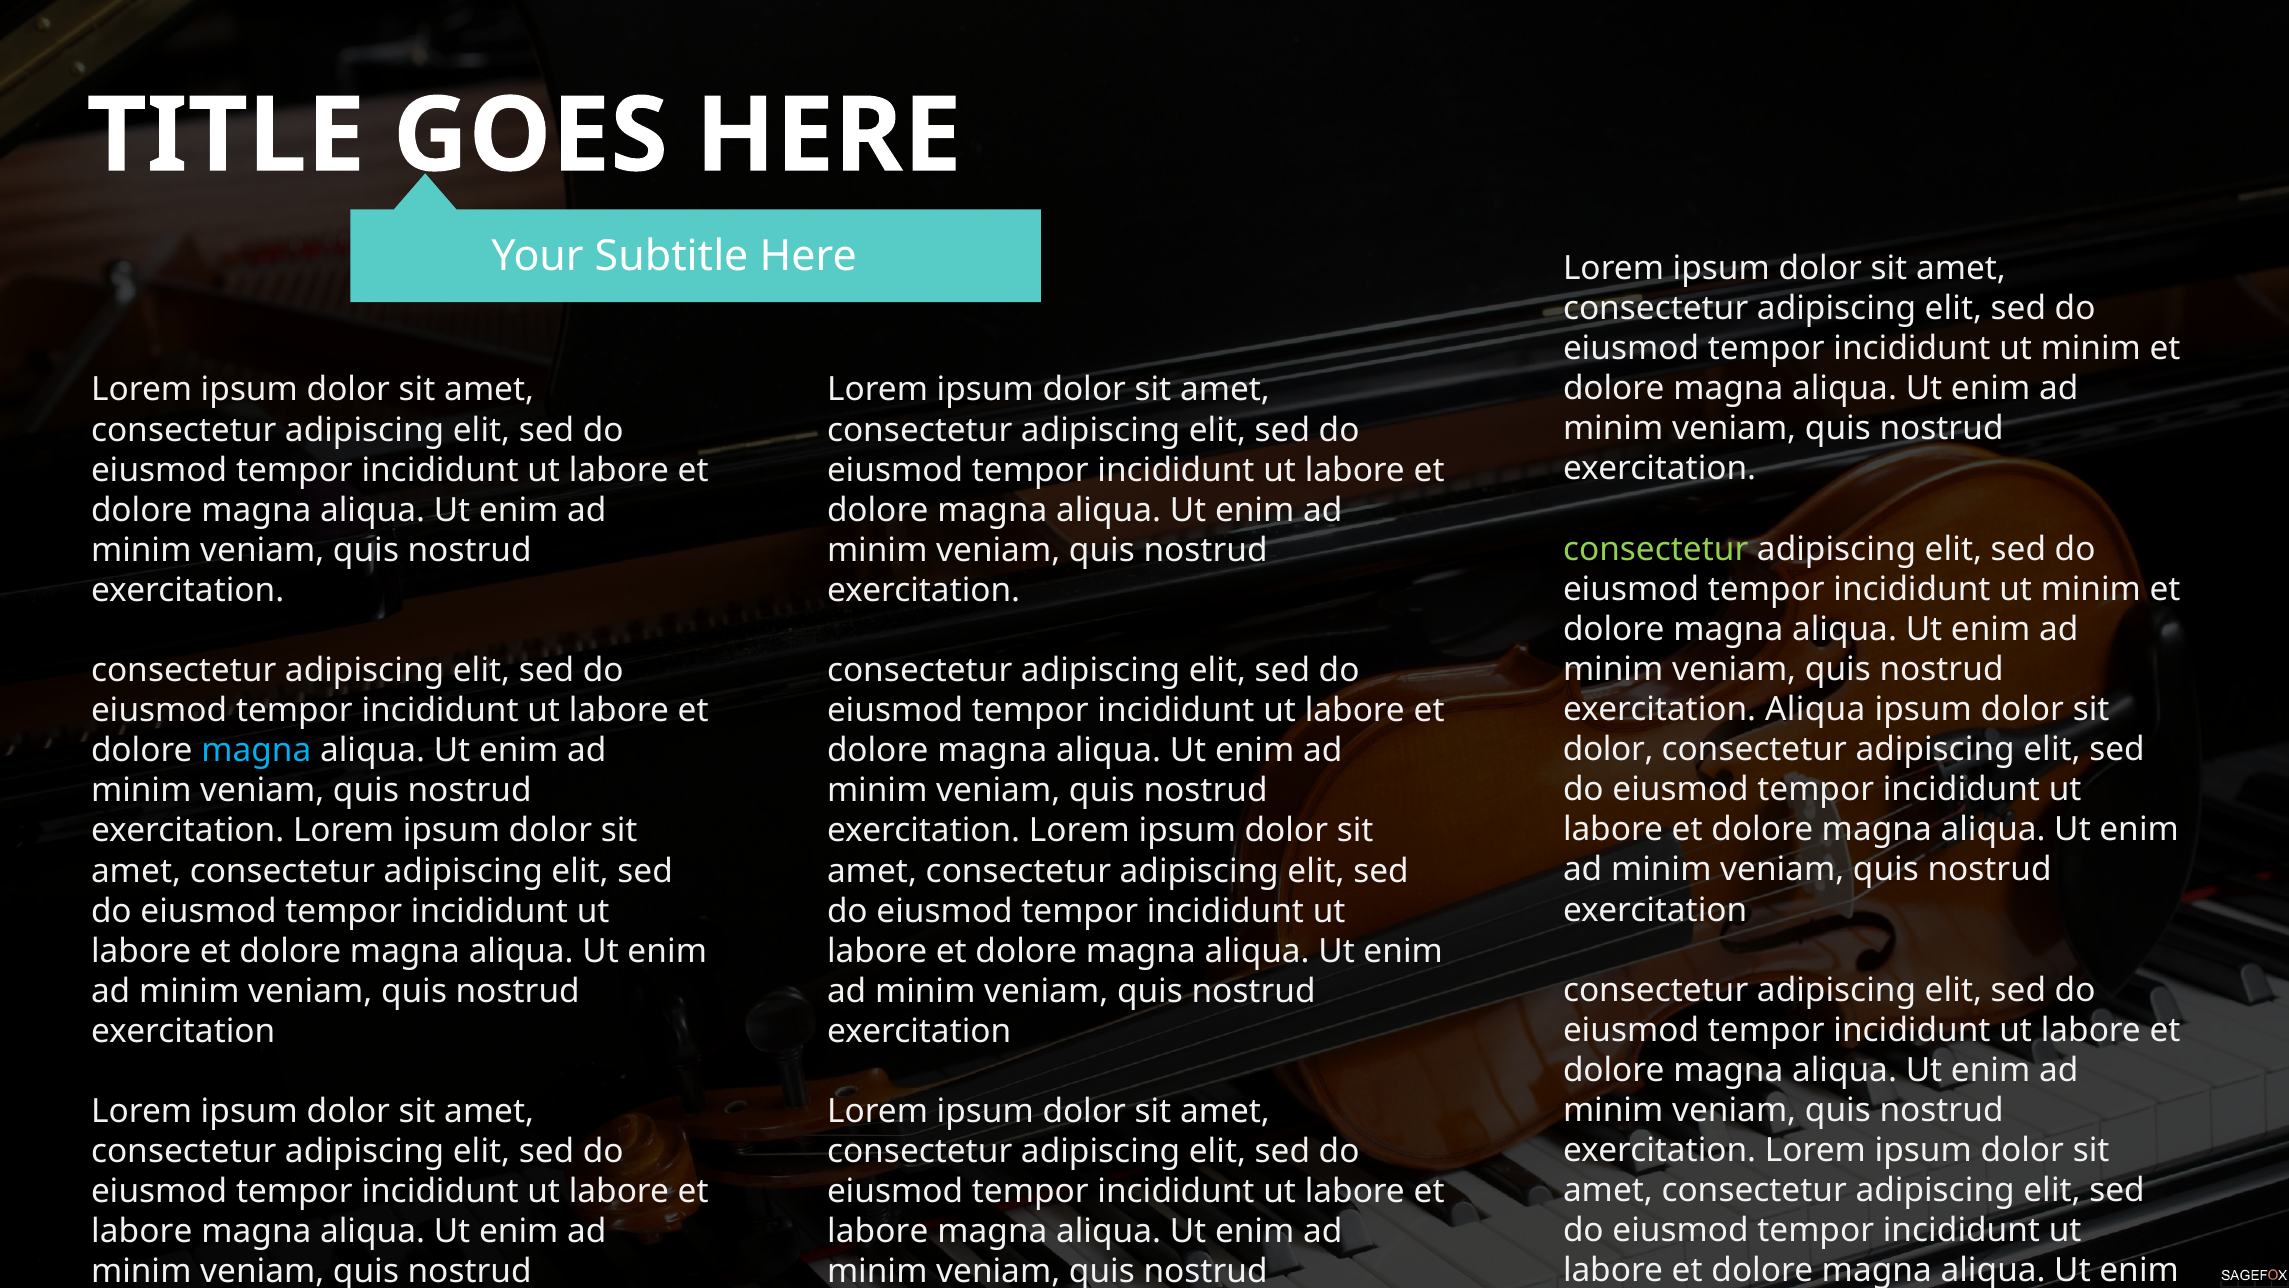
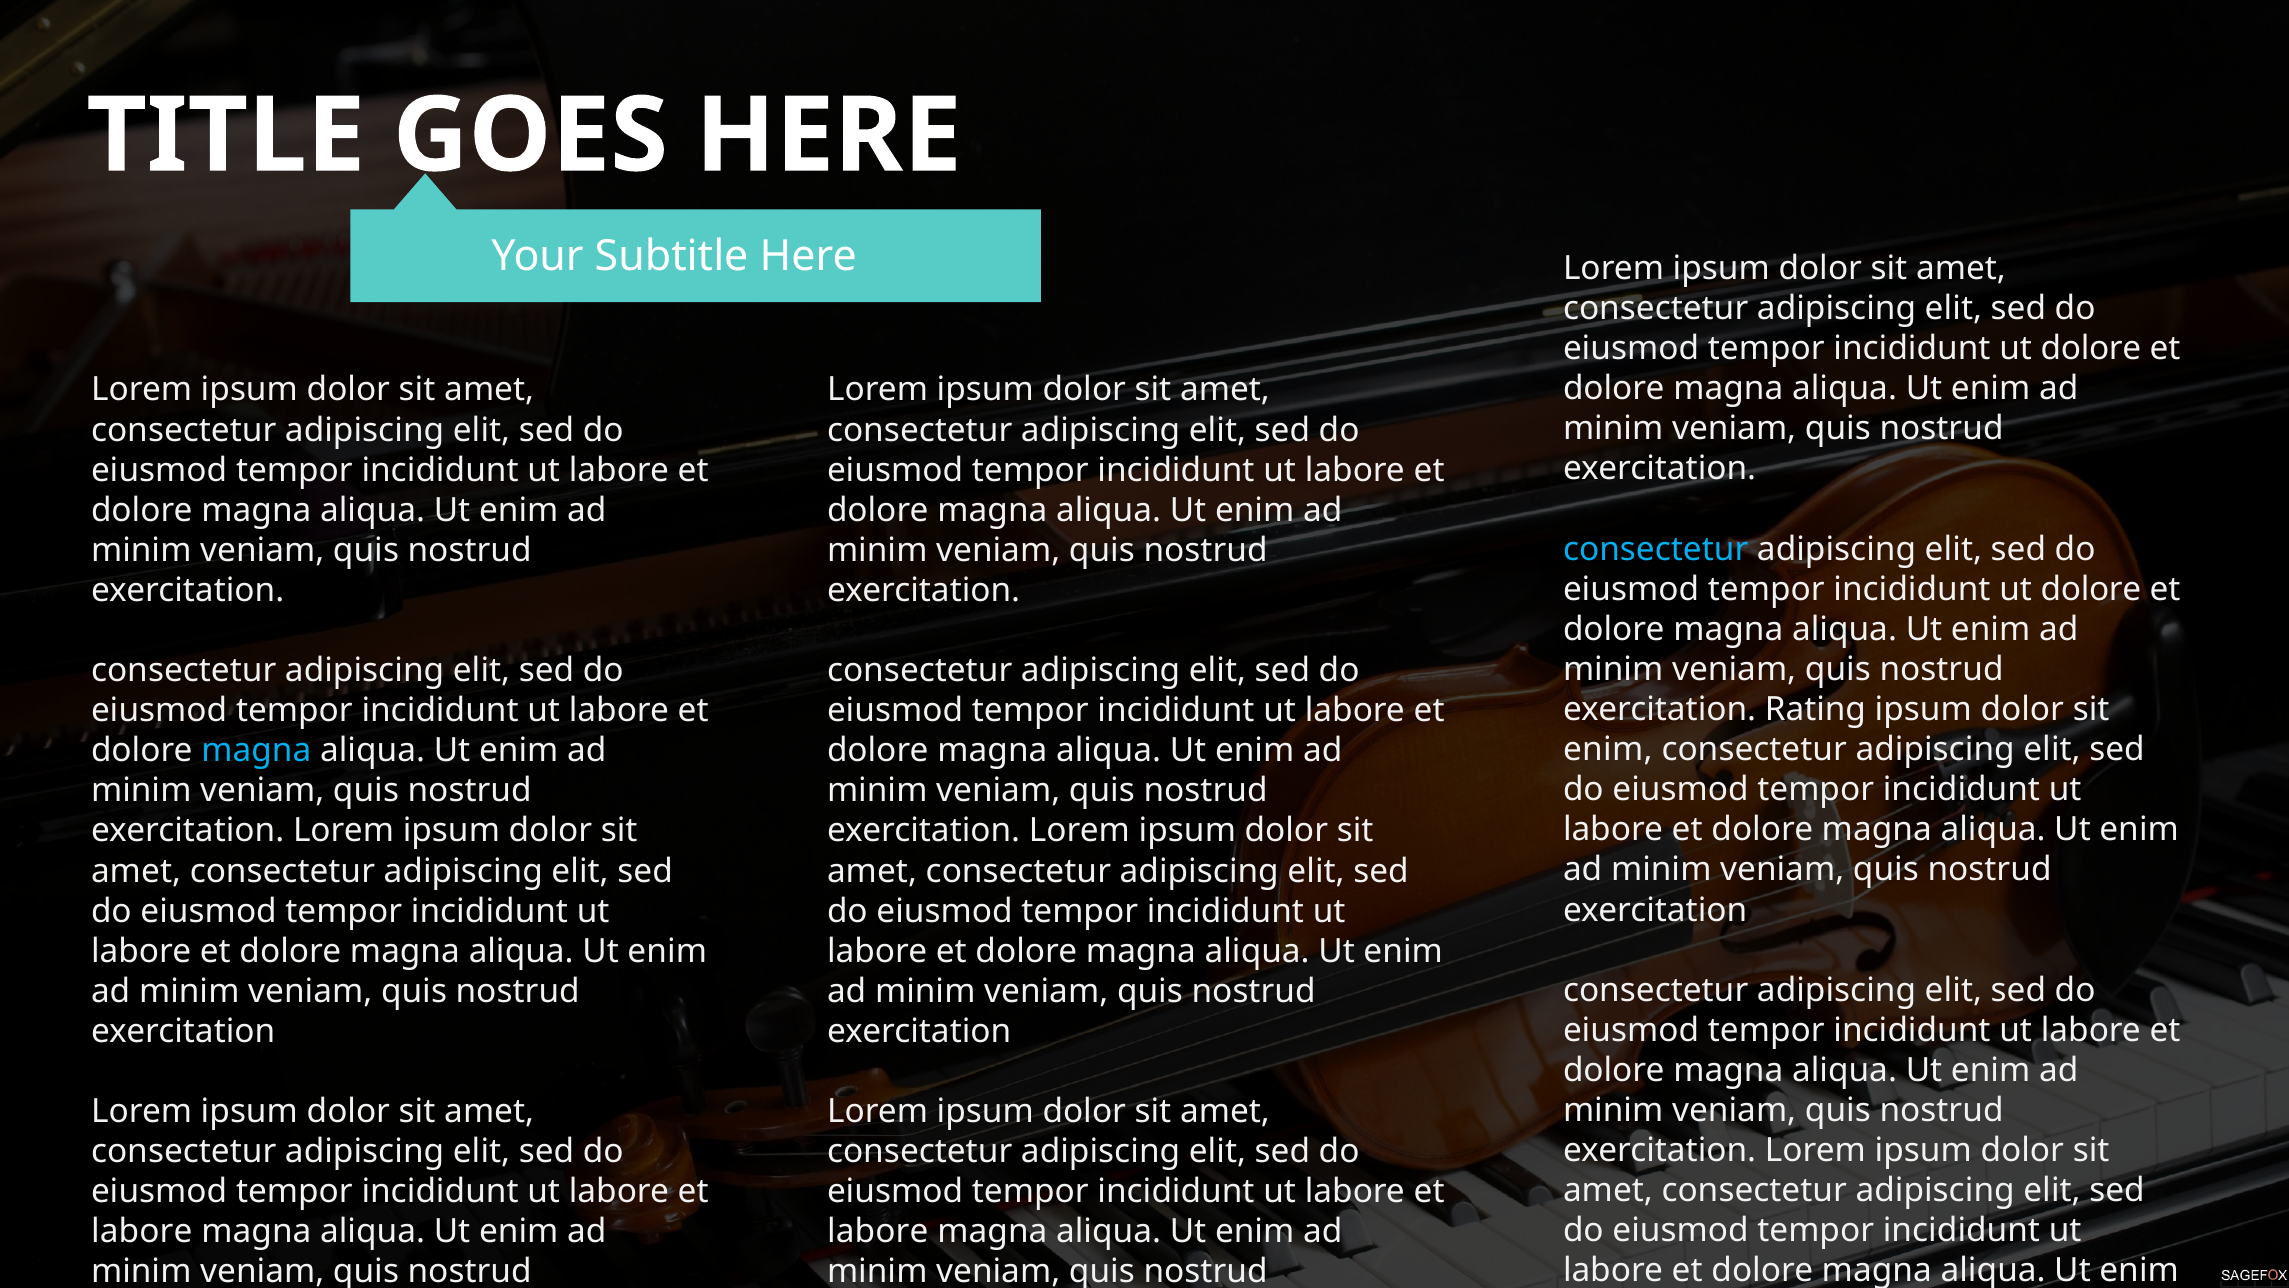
minim at (2091, 349): minim -> dolore
consectetur at (1656, 549) colour: light green -> light blue
minim at (2091, 589): minim -> dolore
exercitation Aliqua: Aliqua -> Rating
dolor at (1608, 749): dolor -> enim
